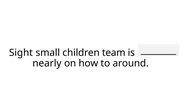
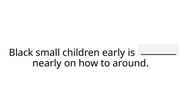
Sight: Sight -> Black
team: team -> early
